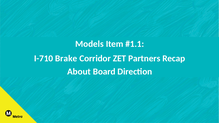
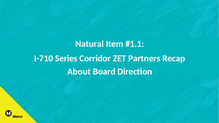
Models: Models -> Natural
Brake: Brake -> Series
